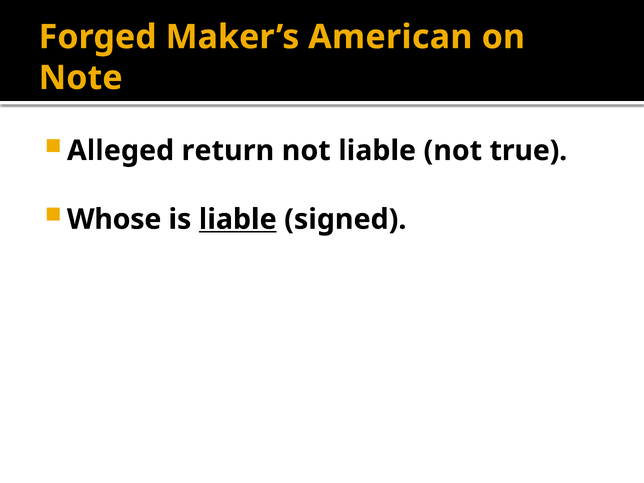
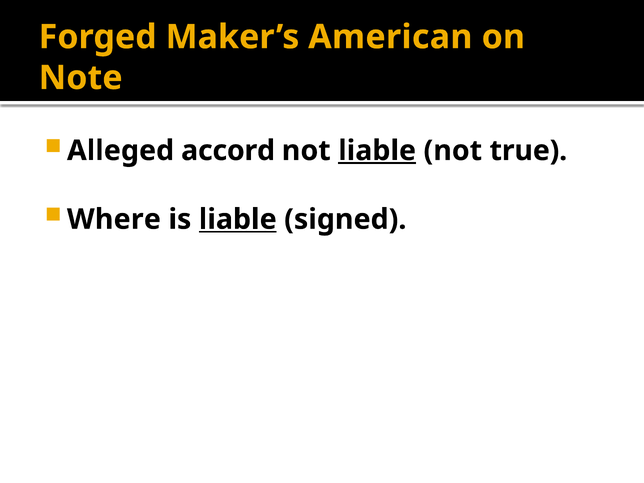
return: return -> accord
liable at (377, 151) underline: none -> present
Whose: Whose -> Where
